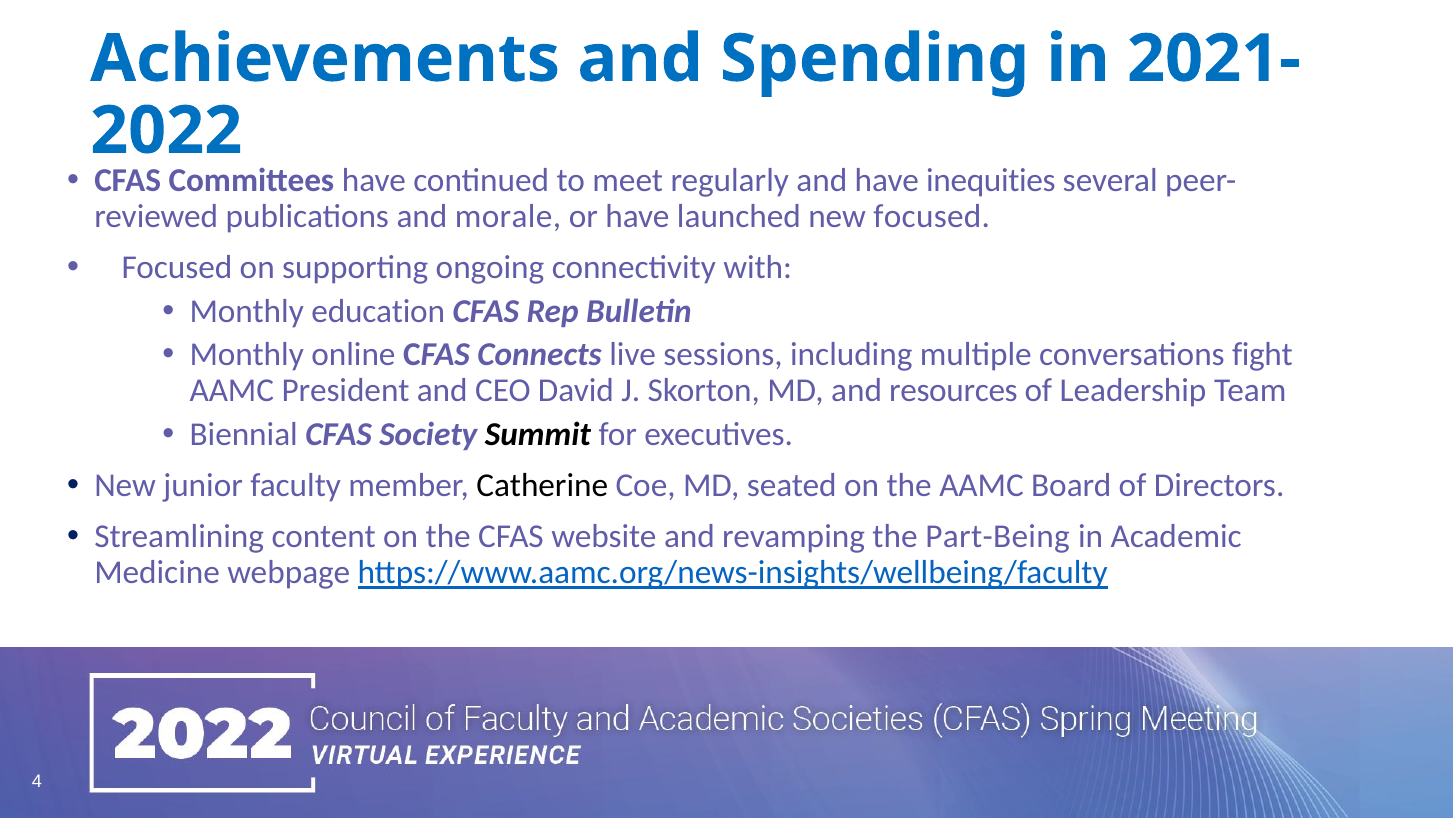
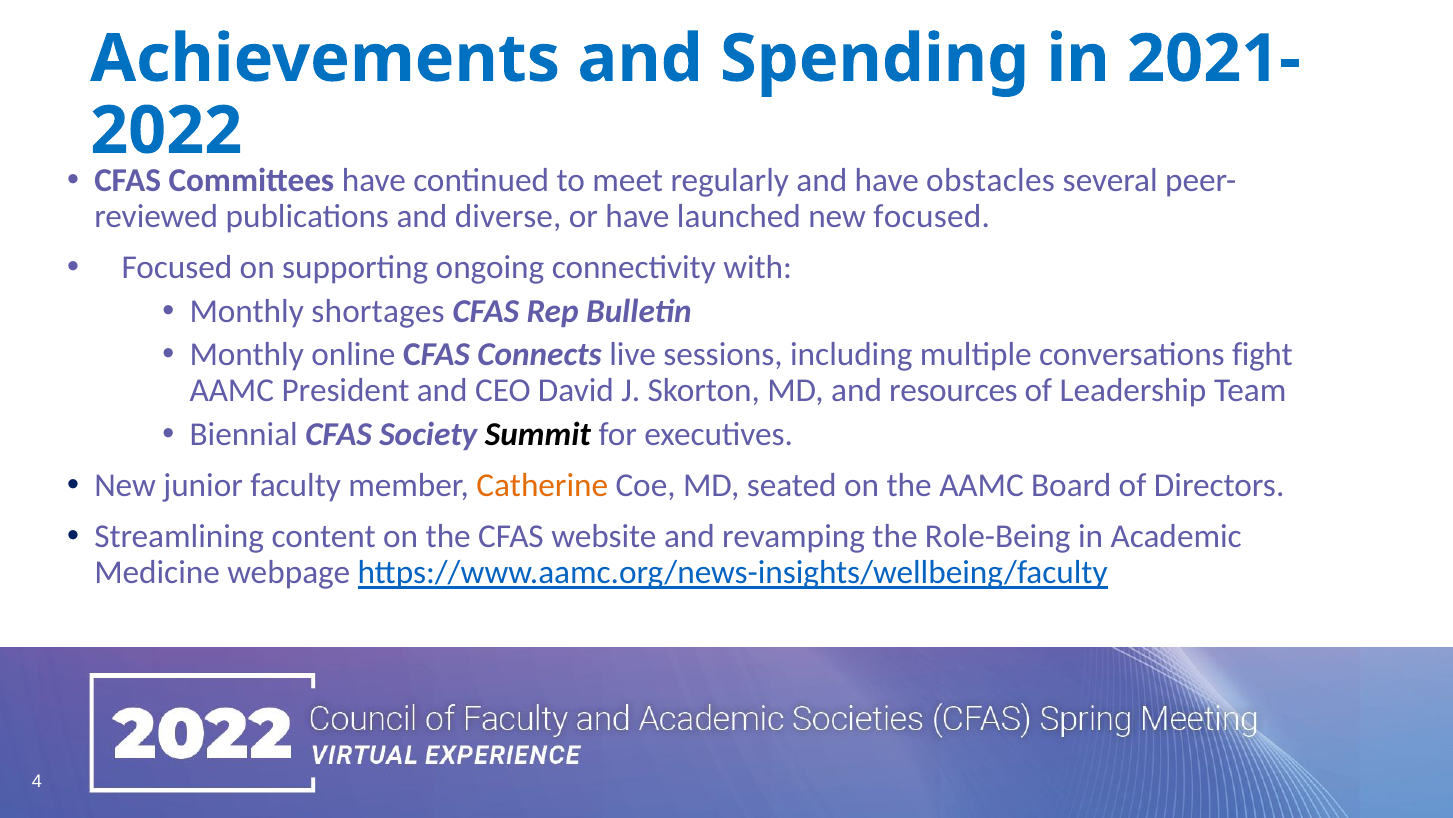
inequities: inequities -> obstacles
morale: morale -> diverse
education: education -> shortages
Catherine colour: black -> orange
Part-Being: Part-Being -> Role-Being
